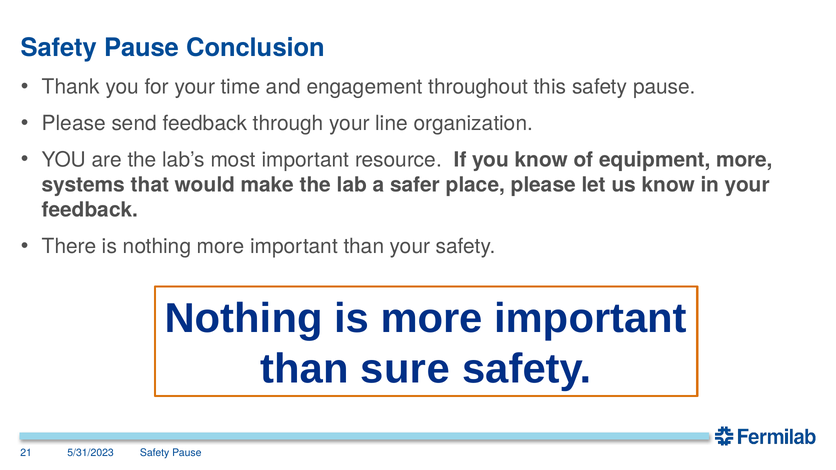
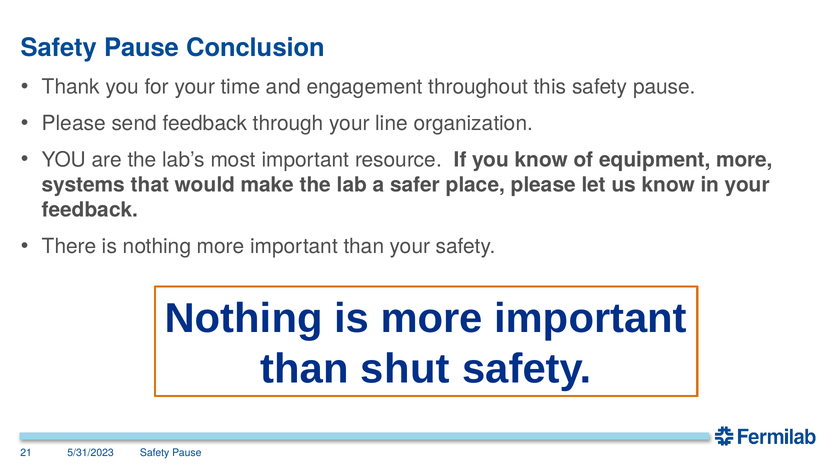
sure: sure -> shut
